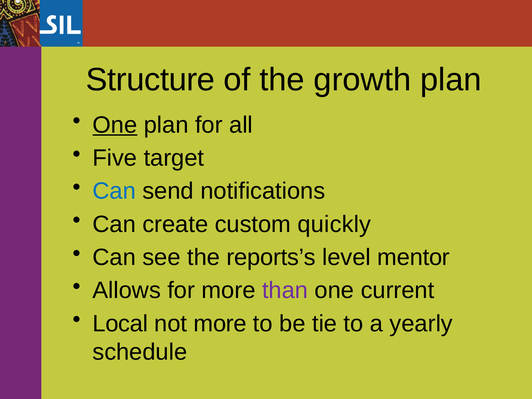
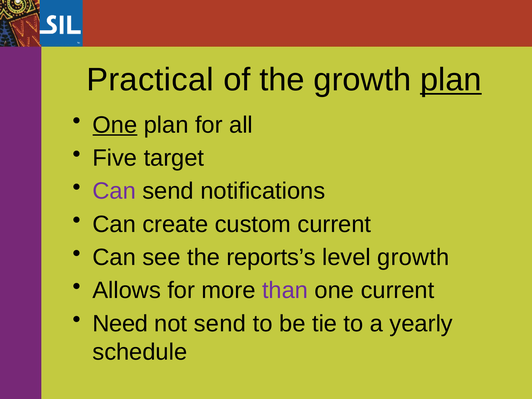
Structure: Structure -> Practical
plan at (451, 80) underline: none -> present
Can at (114, 191) colour: blue -> purple
custom quickly: quickly -> current
level mentor: mentor -> growth
Local: Local -> Need
not more: more -> send
